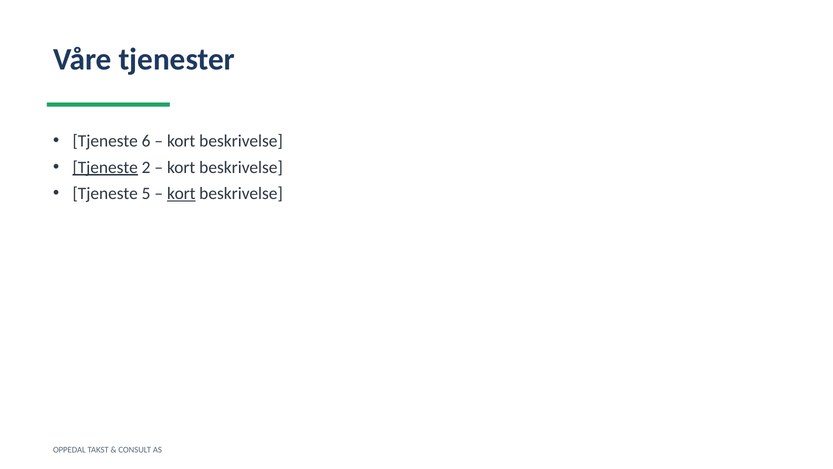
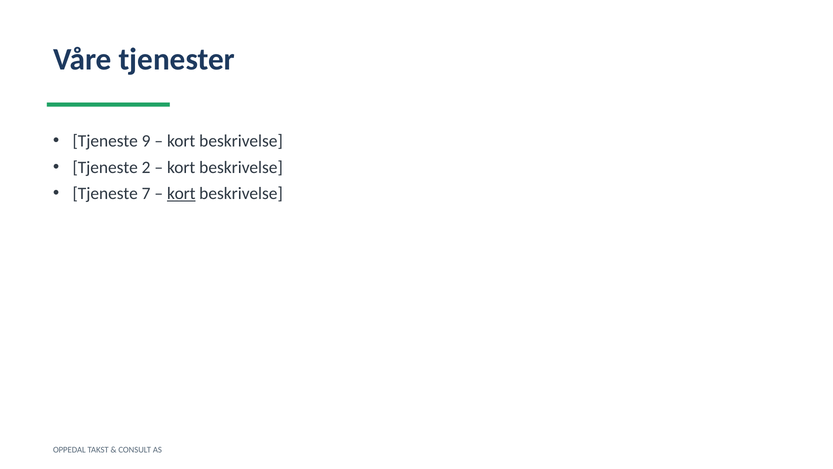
6: 6 -> 9
Tjeneste at (105, 167) underline: present -> none
5: 5 -> 7
